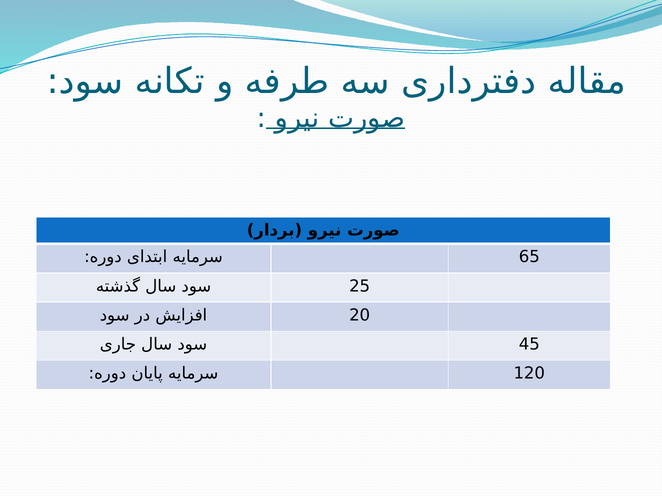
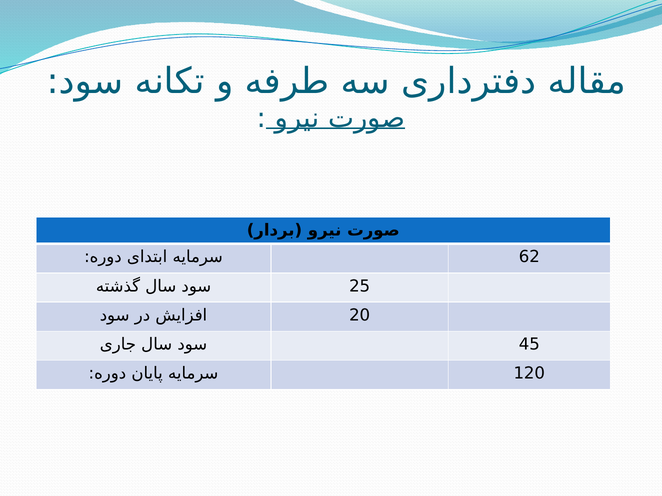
65: 65 -> 62
